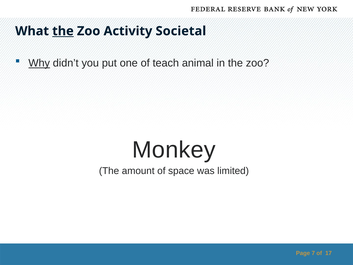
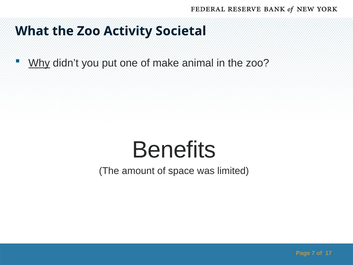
the at (63, 31) underline: present -> none
teach: teach -> make
Monkey: Monkey -> Benefits
